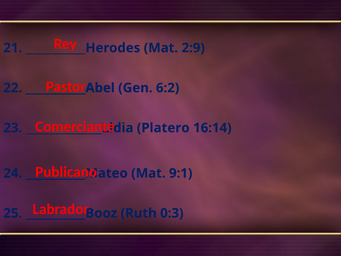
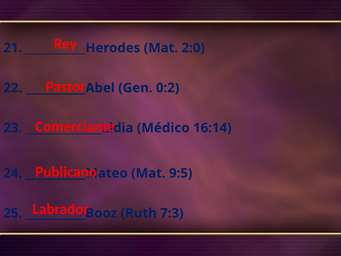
2:9: 2:9 -> 2:0
6:2: 6:2 -> 0:2
Platero: Platero -> Médico
9:1: 9:1 -> 9:5
0:3: 0:3 -> 7:3
